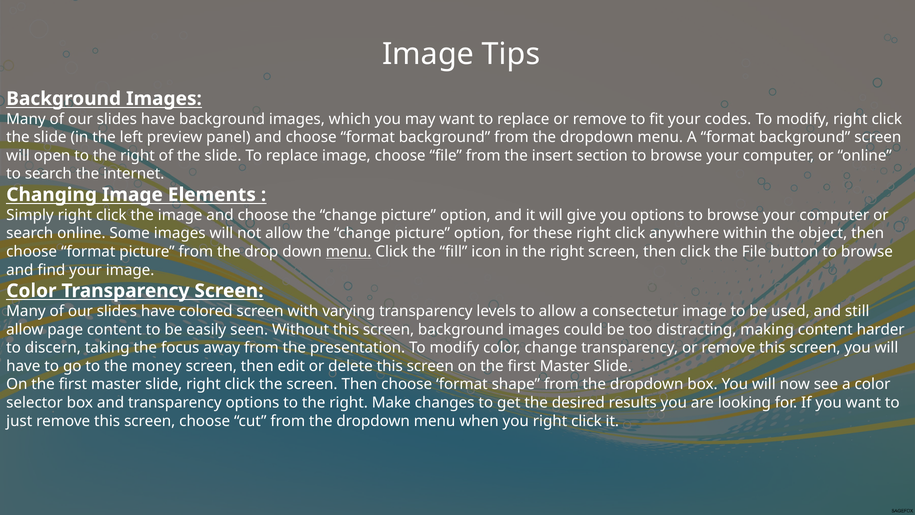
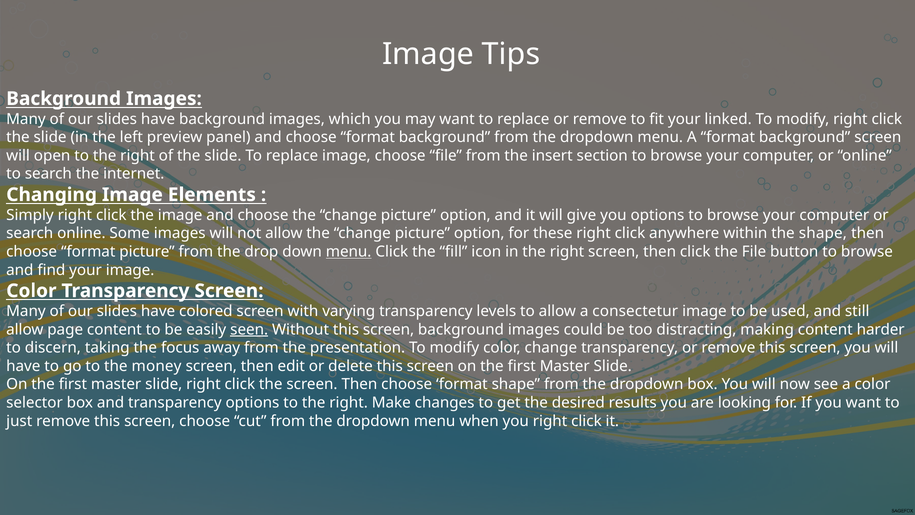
codes: codes -> linked
the object: object -> shape
seen underline: none -> present
